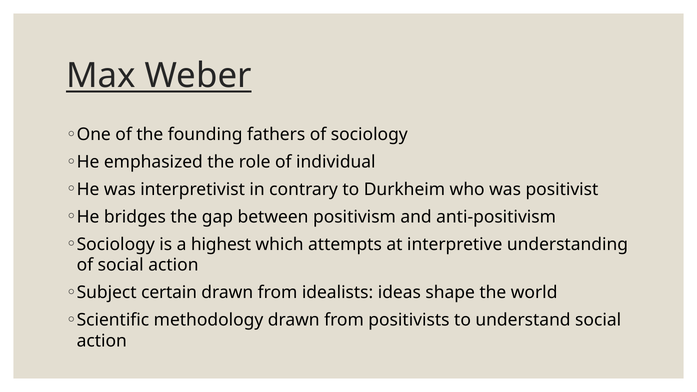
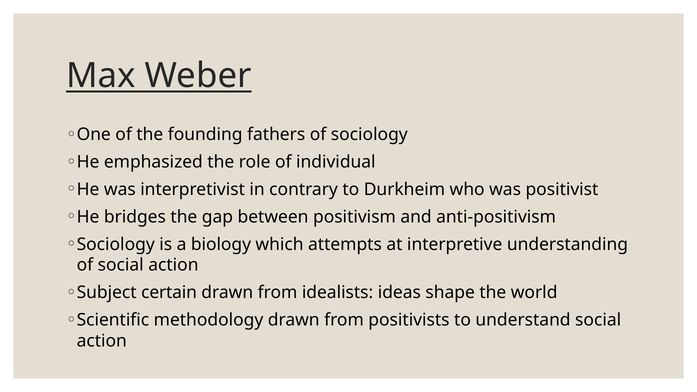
highest: highest -> biology
